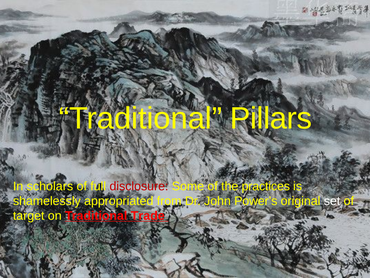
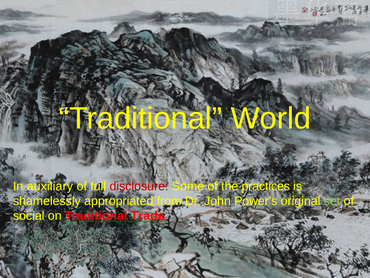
Pillars: Pillars -> World
scholars: scholars -> auxiliary
set colour: white -> light green
target: target -> social
